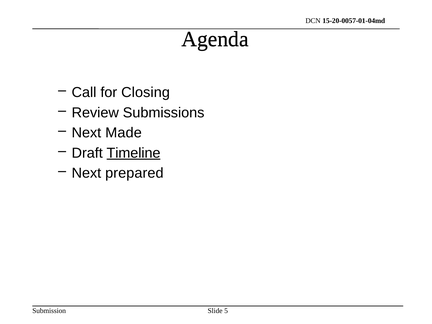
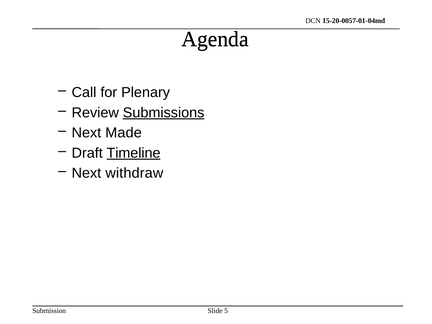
Closing: Closing -> Plenary
Submissions underline: none -> present
prepared: prepared -> withdraw
